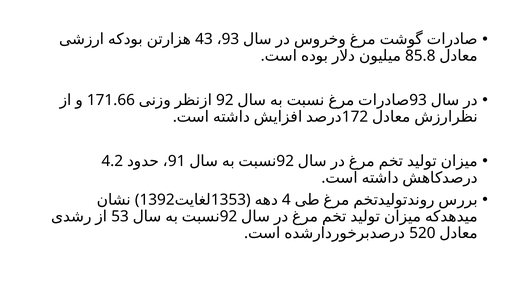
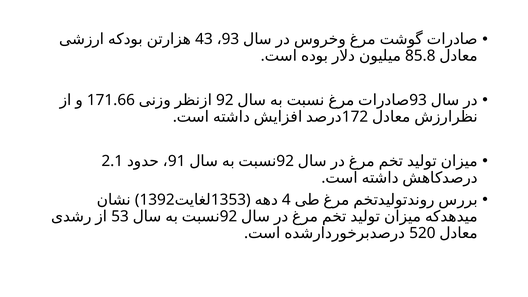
4.2: 4.2 -> 2.1
